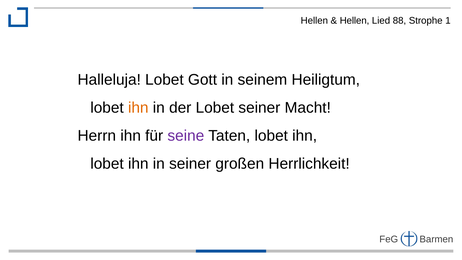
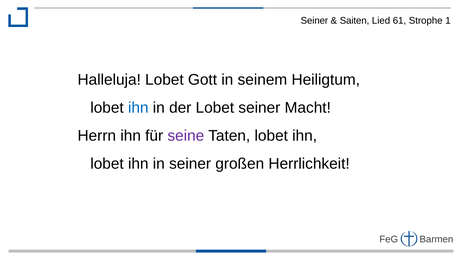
Hellen at (314, 21): Hellen -> Seiner
Hellen at (355, 21): Hellen -> Saiten
88: 88 -> 61
ihn at (138, 108) colour: orange -> blue
